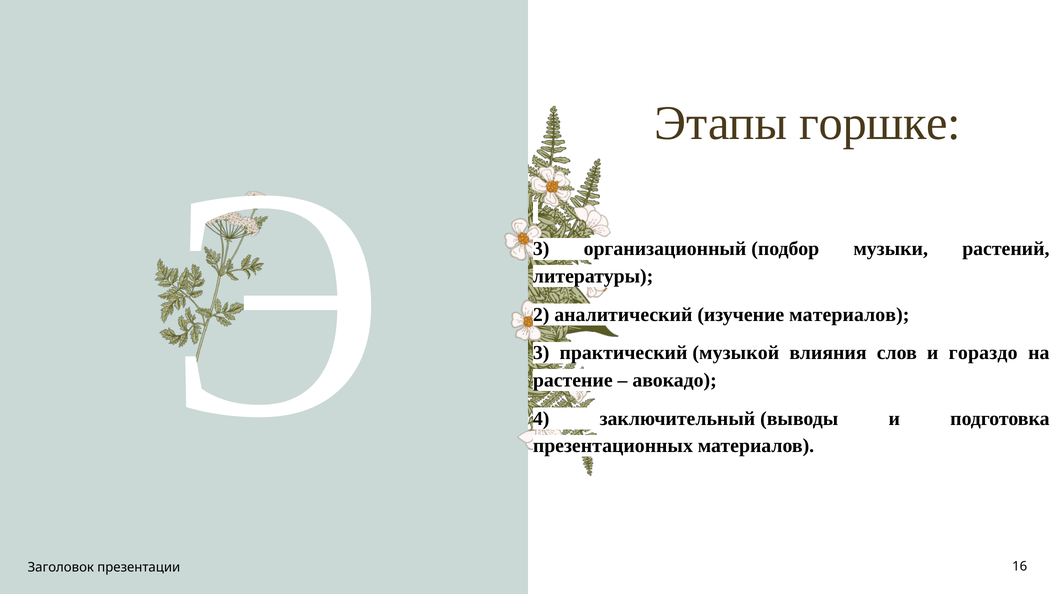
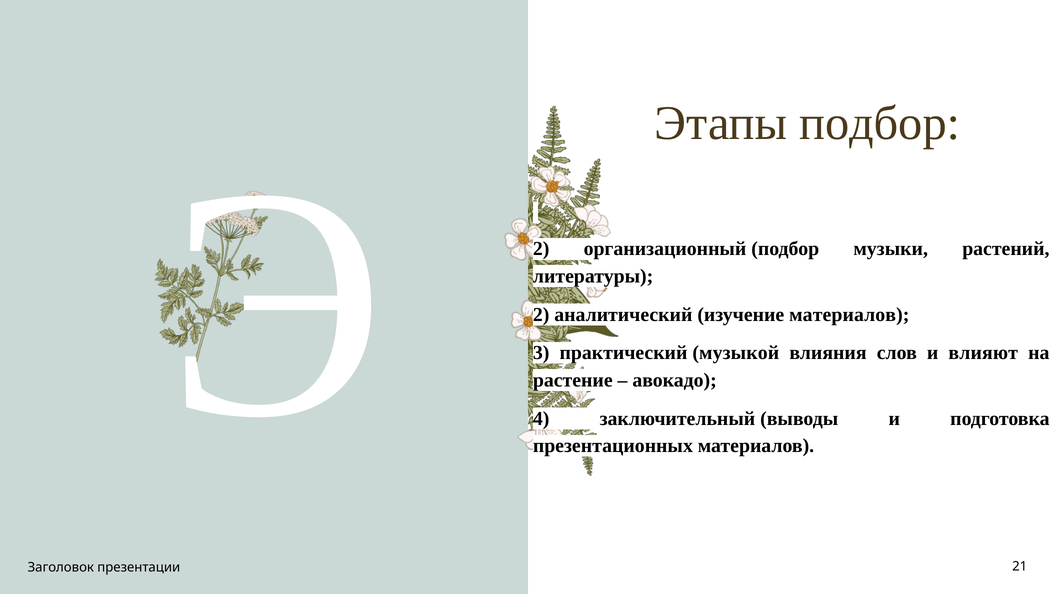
Этапы горшке: горшке -> подбор
Э 3: 3 -> 2
гораздо: гораздо -> влияют
16: 16 -> 21
